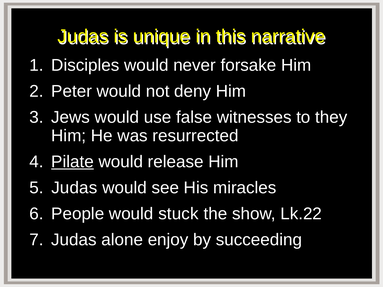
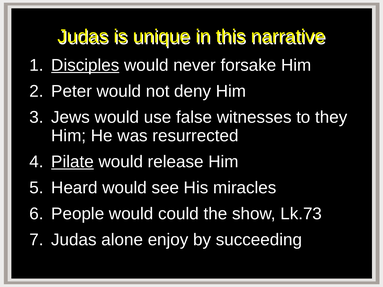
Disciples underline: none -> present
Judas at (74, 188): Judas -> Heard
stuck: stuck -> could
Lk.22: Lk.22 -> Lk.73
